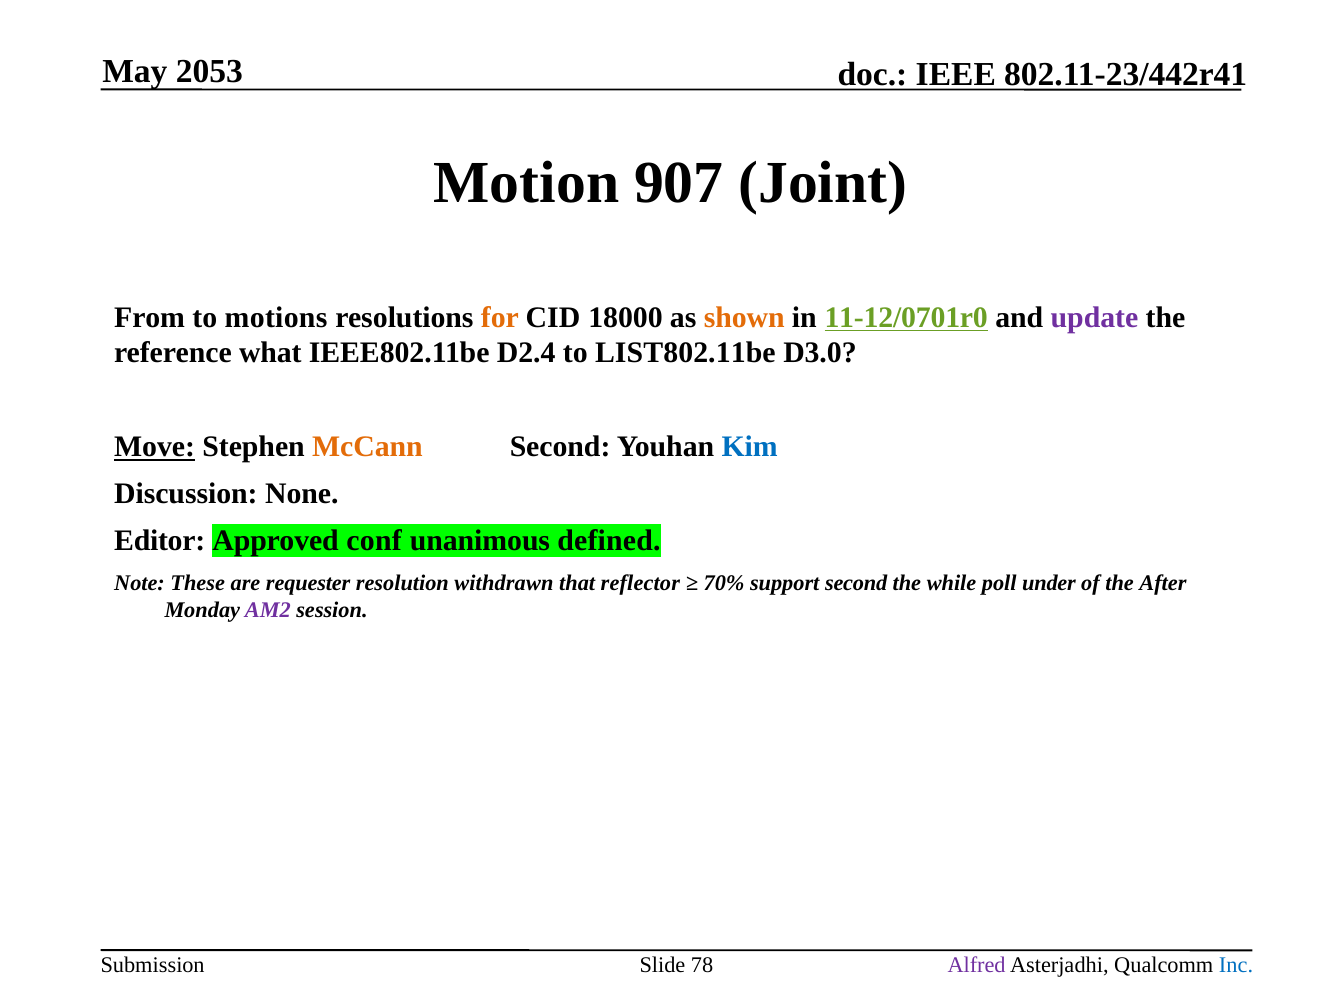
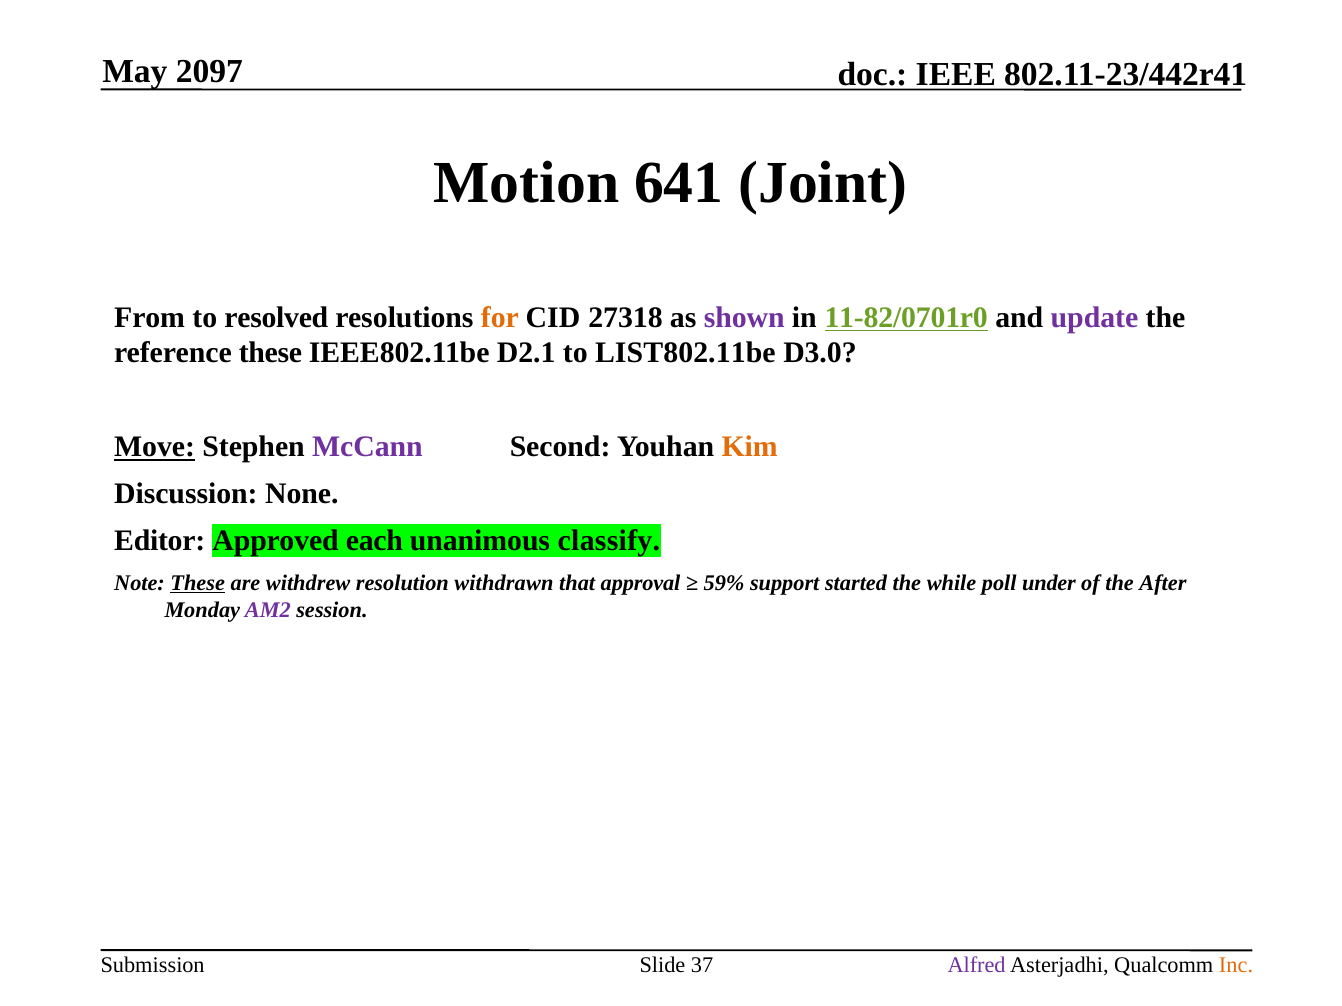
2053: 2053 -> 2097
907: 907 -> 641
motions: motions -> resolved
18000: 18000 -> 27318
shown colour: orange -> purple
11-12/0701r0: 11-12/0701r0 -> 11-82/0701r0
reference what: what -> these
D2.4: D2.4 -> D2.1
McCann colour: orange -> purple
Kim colour: blue -> orange
conf: conf -> each
defined: defined -> classify
These at (198, 583) underline: none -> present
requester: requester -> withdrew
reflector: reflector -> approval
70%: 70% -> 59%
support second: second -> started
78: 78 -> 37
Inc colour: blue -> orange
